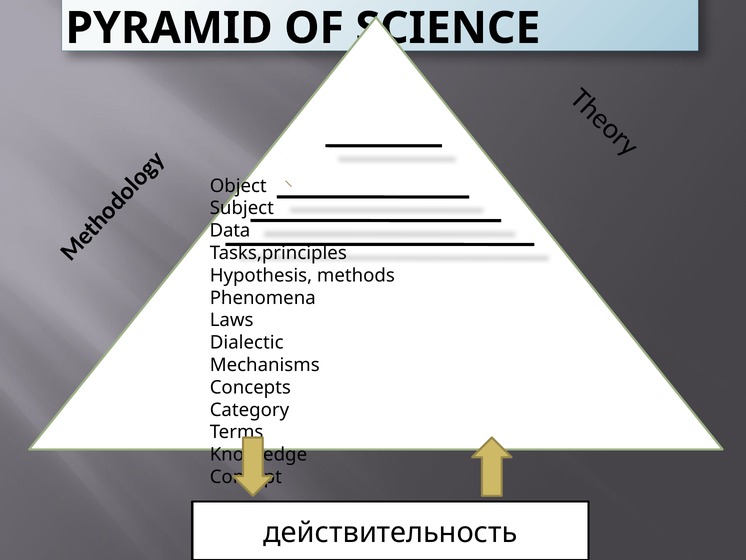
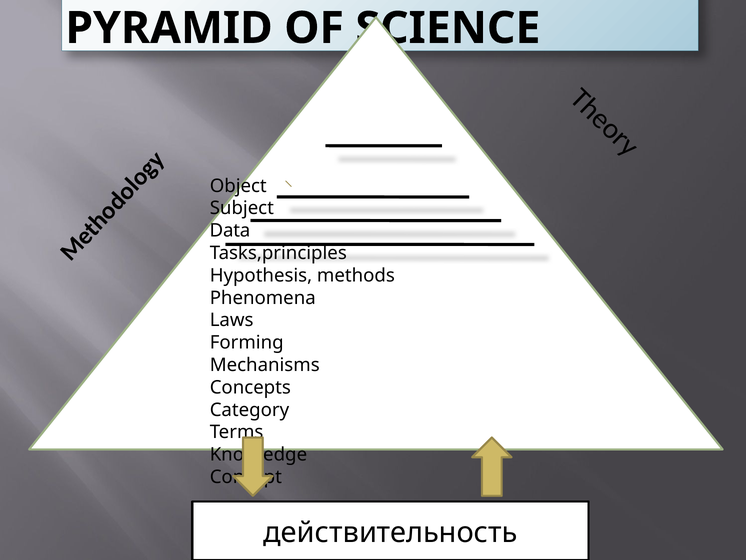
Dialectic: Dialectic -> Forming
